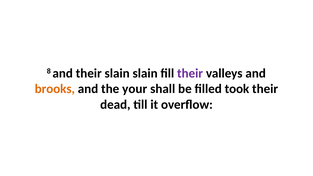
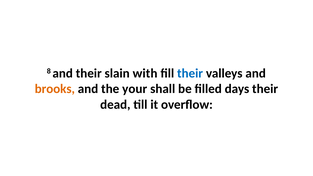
slain slain: slain -> with
their at (190, 73) colour: purple -> blue
took: took -> days
